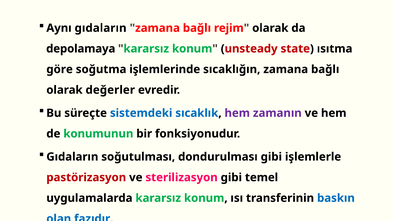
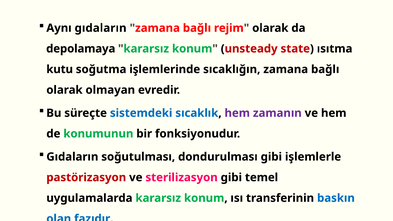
göre: göre -> kutu
değerler: değerler -> olmayan
